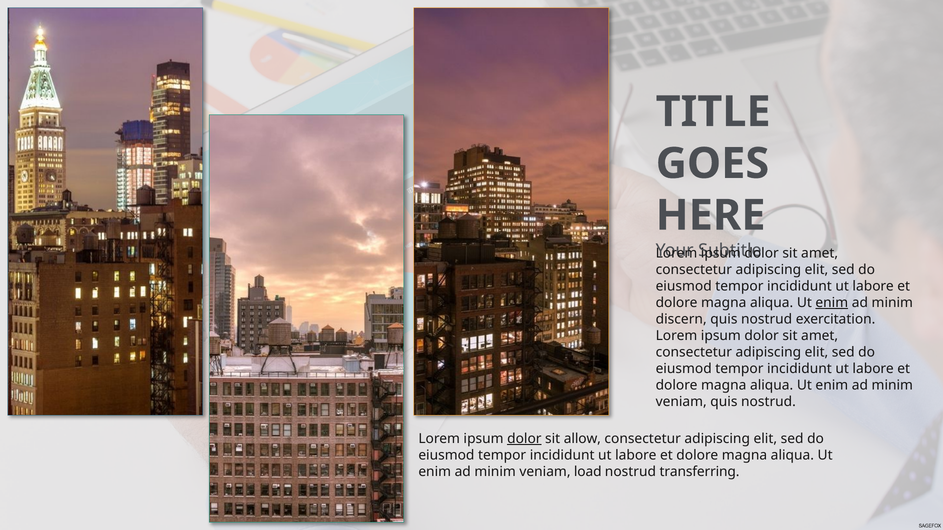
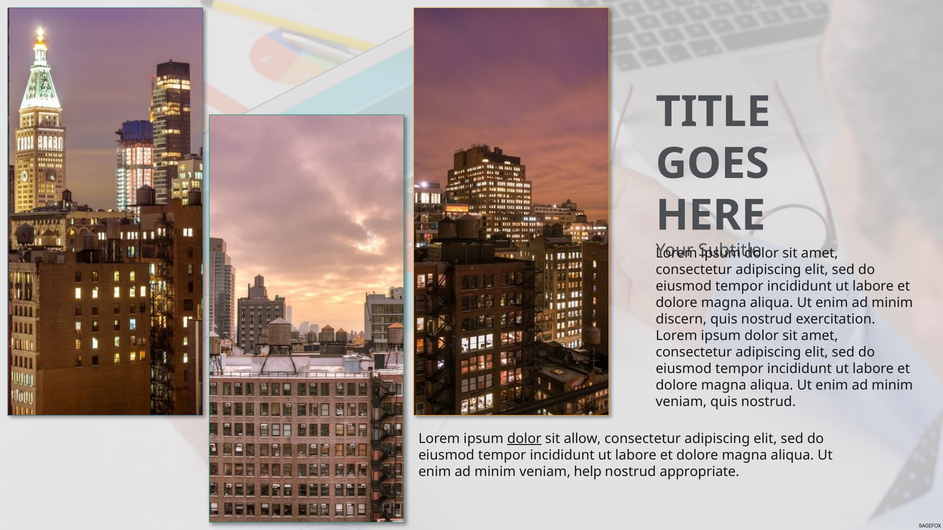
enim at (832, 303) underline: present -> none
load: load -> help
transferring: transferring -> appropriate
